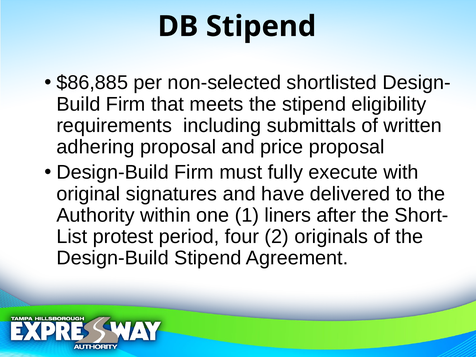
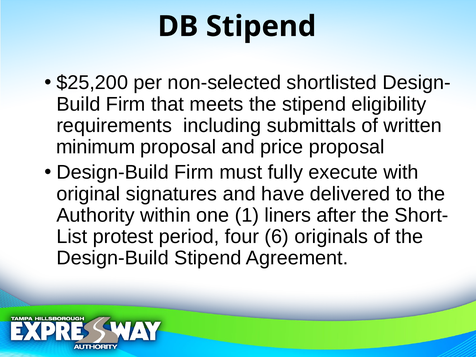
$86,885: $86,885 -> $25,200
adhering: adhering -> minimum
2: 2 -> 6
